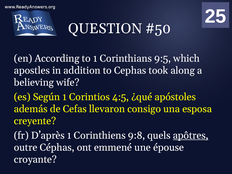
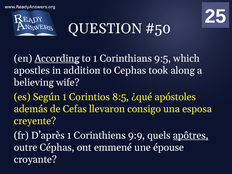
According underline: none -> present
4:5: 4:5 -> 8:5
9:8: 9:8 -> 9:9
